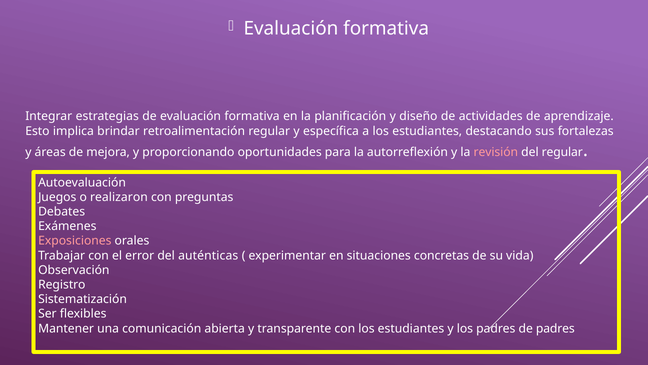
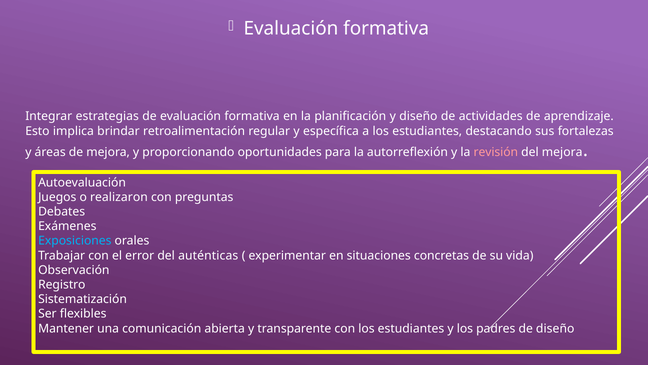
del regular: regular -> mejora
Exposiciones colour: pink -> light blue
de padres: padres -> diseño
